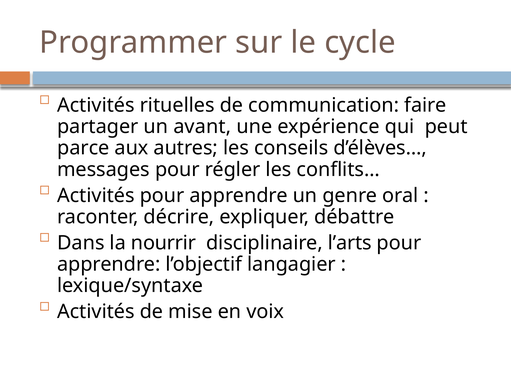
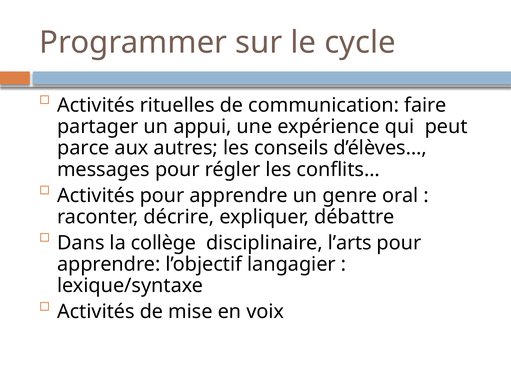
avant: avant -> appui
nourrir: nourrir -> collège
